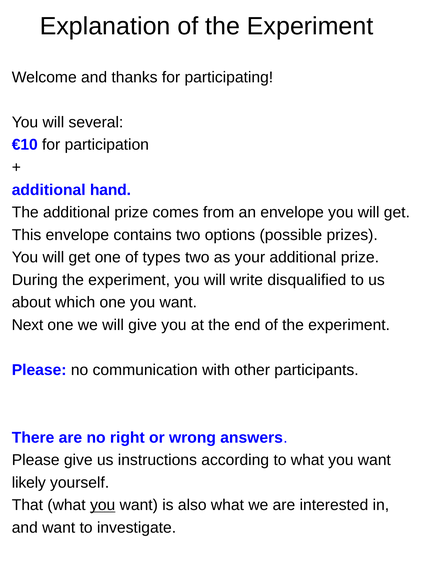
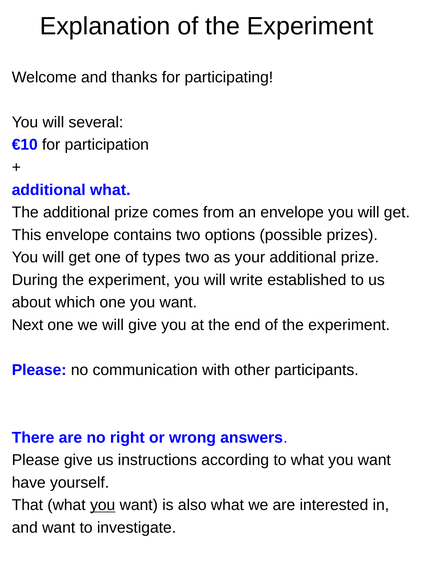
additional hand: hand -> what
disqualified: disqualified -> established
likely: likely -> have
